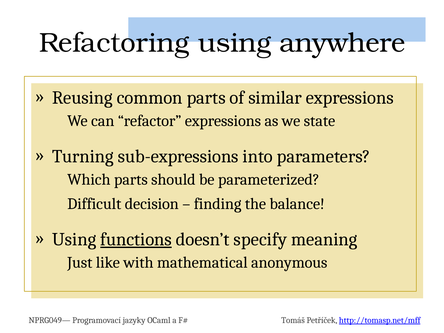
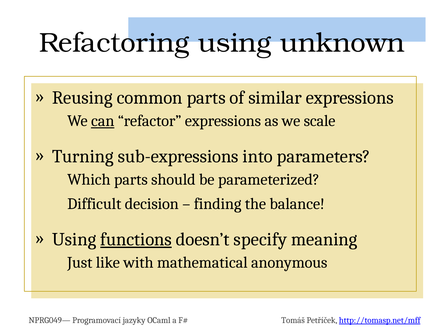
anywhere: anywhere -> unknown
can underline: none -> present
state: state -> scale
